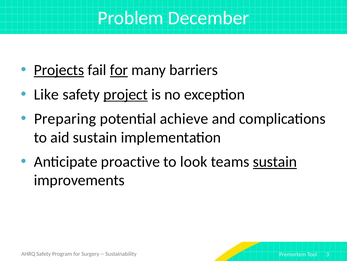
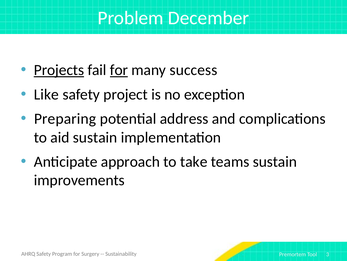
barriers: barriers -> success
project underline: present -> none
achieve: achieve -> address
proactive: proactive -> approach
look: look -> take
sustain at (275, 161) underline: present -> none
